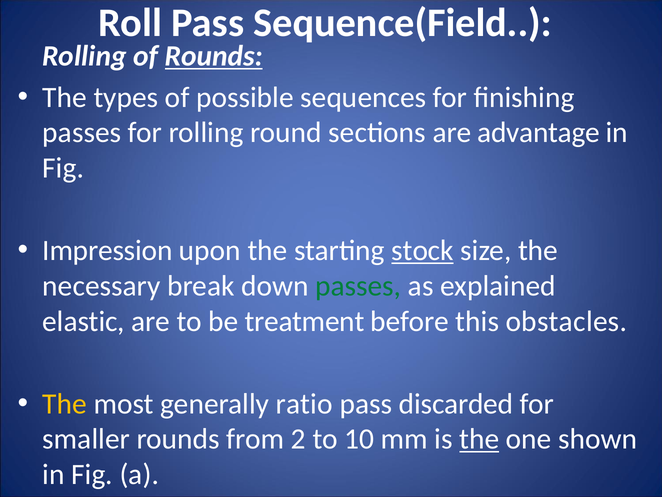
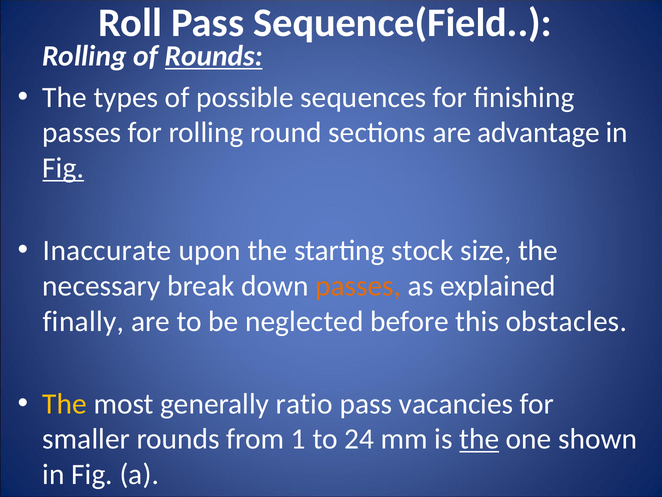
Fig at (63, 168) underline: none -> present
Impression: Impression -> Inaccurate
stock underline: present -> none
passes at (358, 286) colour: green -> orange
elastic: elastic -> finally
treatment: treatment -> neglected
discarded: discarded -> vacancies
2: 2 -> 1
10: 10 -> 24
